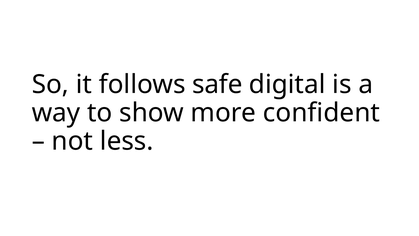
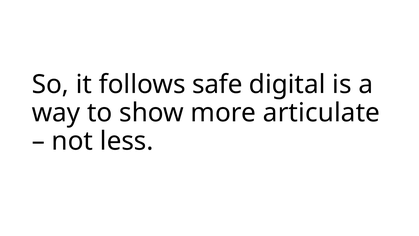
confident: confident -> articulate
